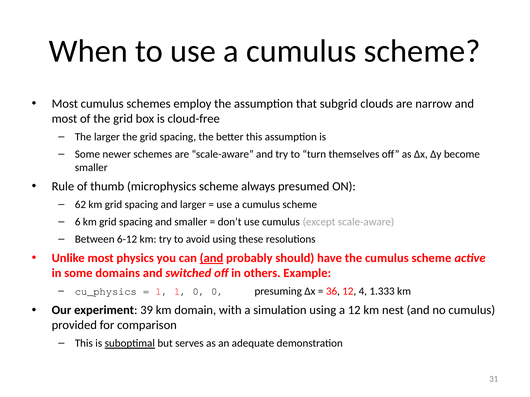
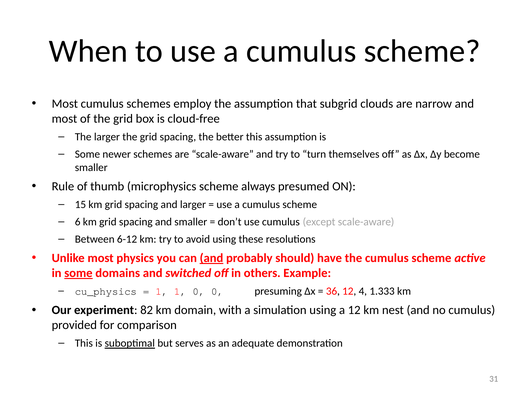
62: 62 -> 15
some at (78, 273) underline: none -> present
39: 39 -> 82
